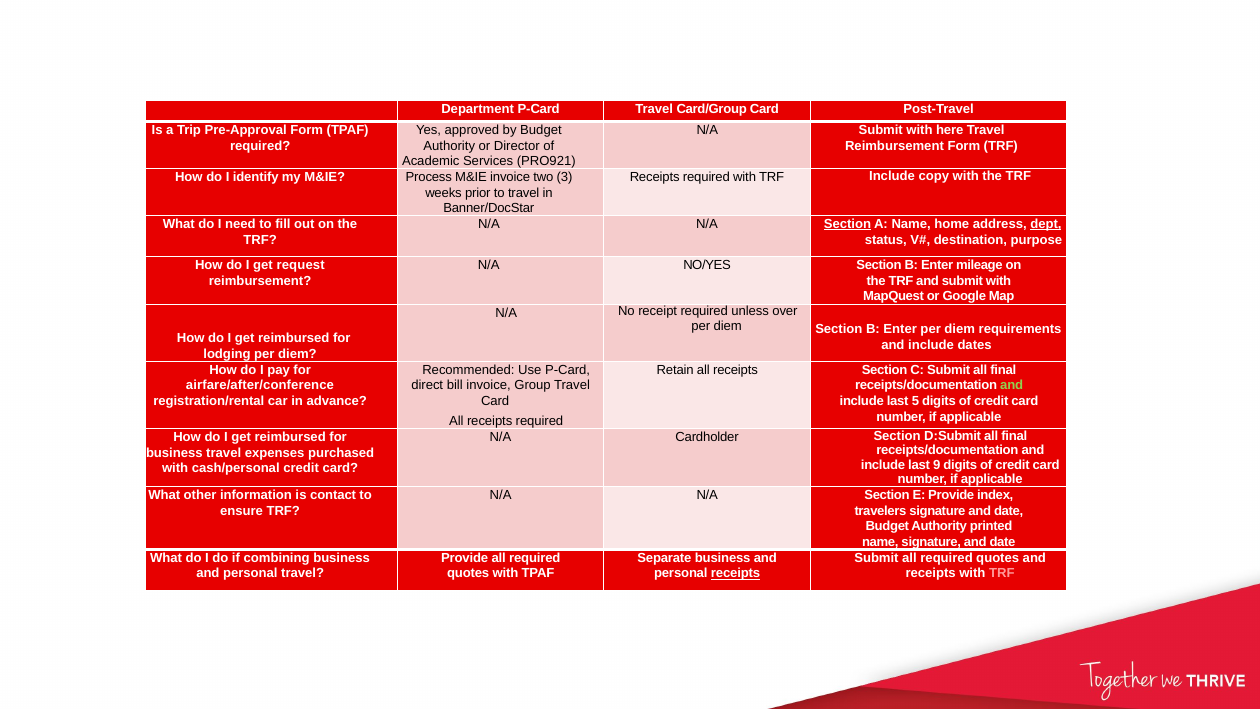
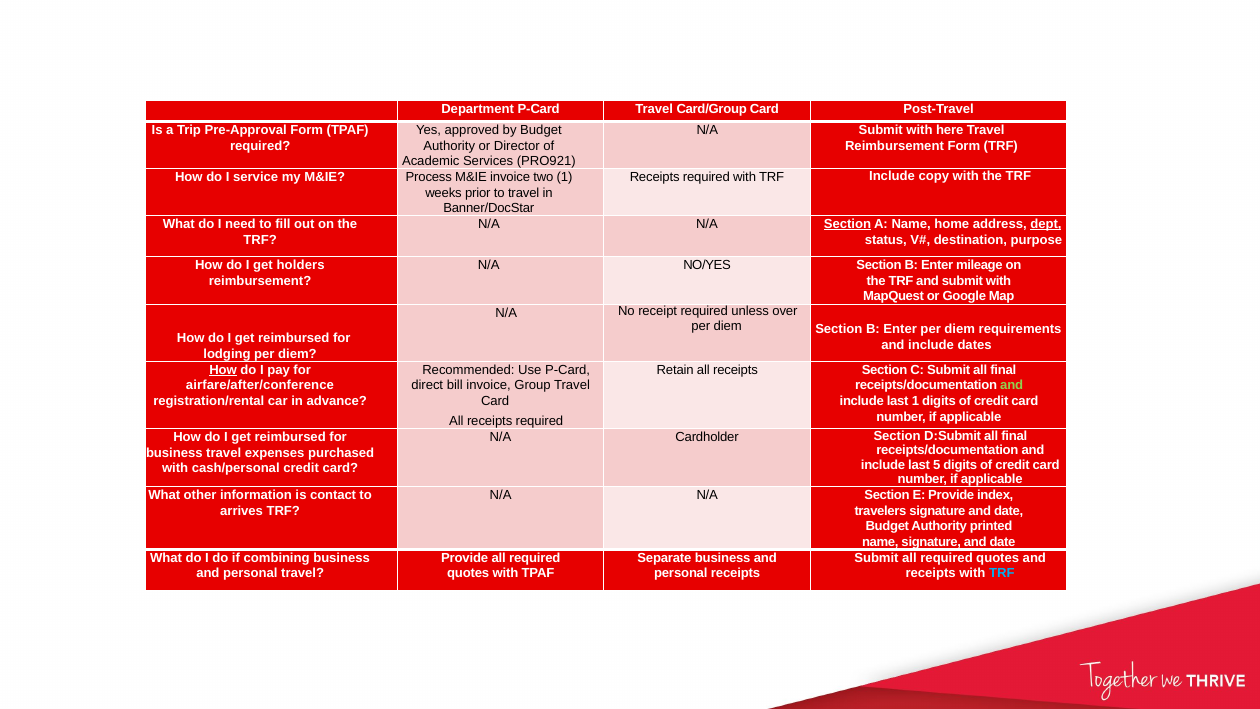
identify: identify -> service
two 3: 3 -> 1
request: request -> holders
How at (223, 370) underline: none -> present
last 5: 5 -> 1
9: 9 -> 5
ensure: ensure -> arrives
receipts at (736, 573) underline: present -> none
TRF at (1002, 573) colour: pink -> light blue
